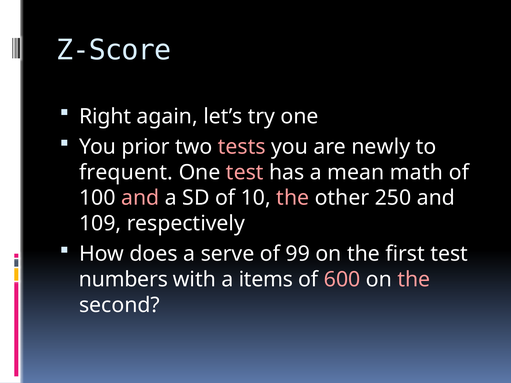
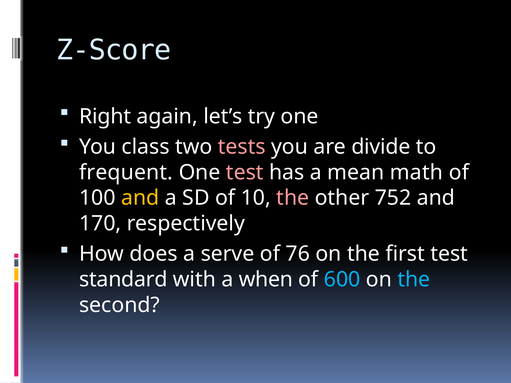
prior: prior -> class
newly: newly -> divide
and at (140, 198) colour: pink -> yellow
250: 250 -> 752
109: 109 -> 170
99: 99 -> 76
numbers: numbers -> standard
items: items -> when
600 colour: pink -> light blue
the at (414, 280) colour: pink -> light blue
